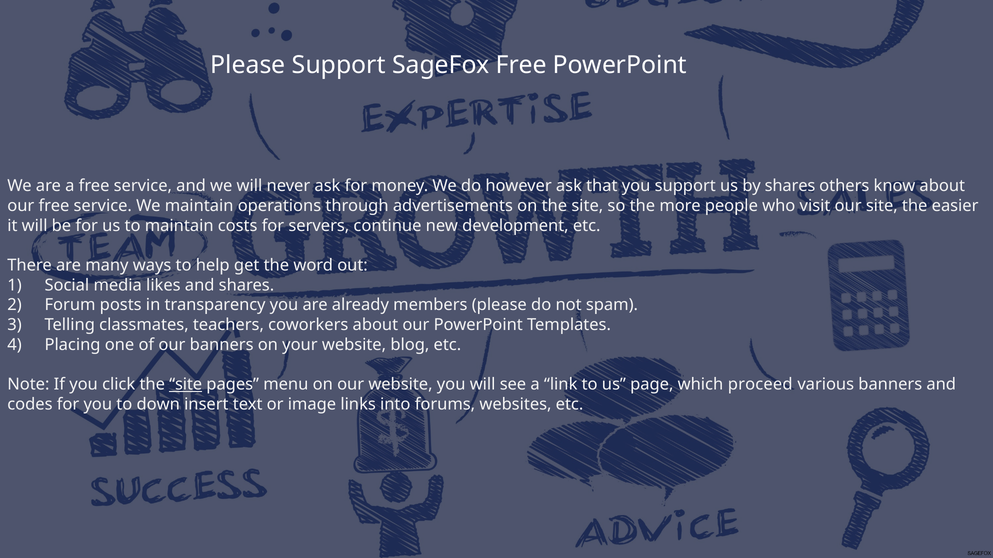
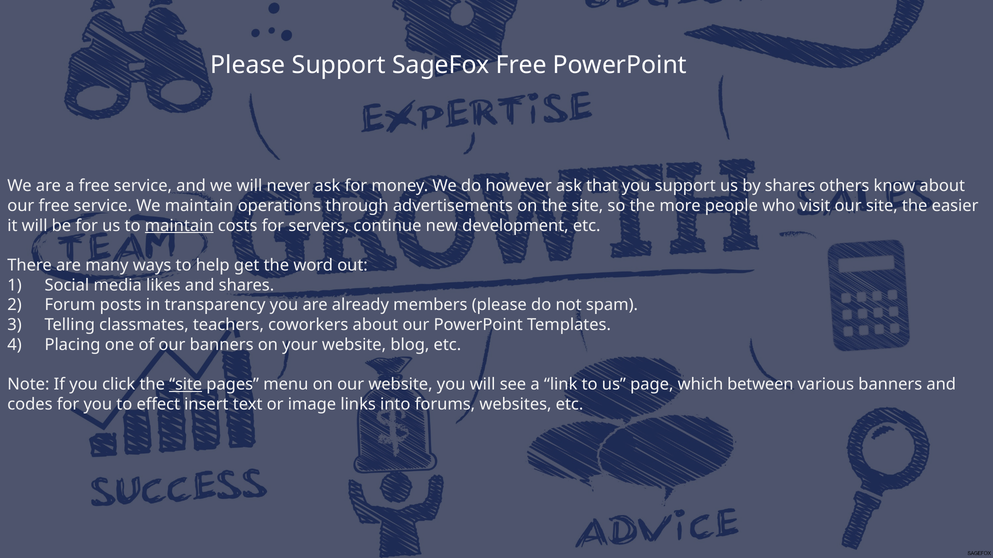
maintain at (179, 226) underline: none -> present
proceed: proceed -> between
down: down -> effect
